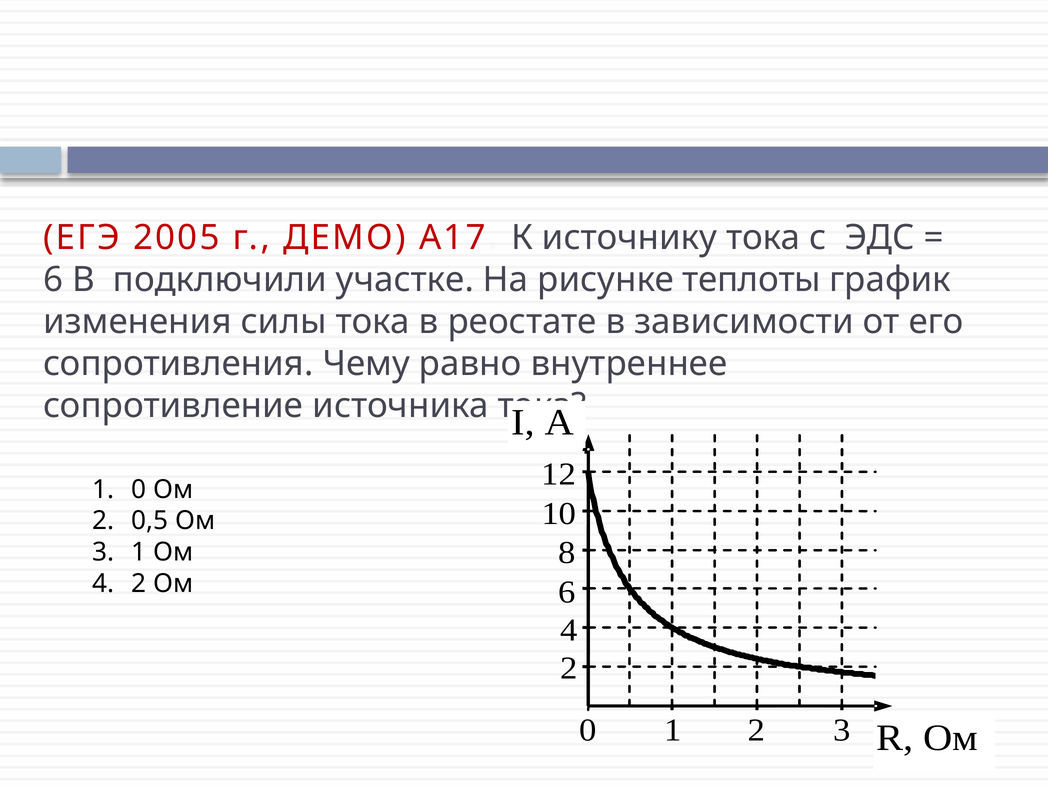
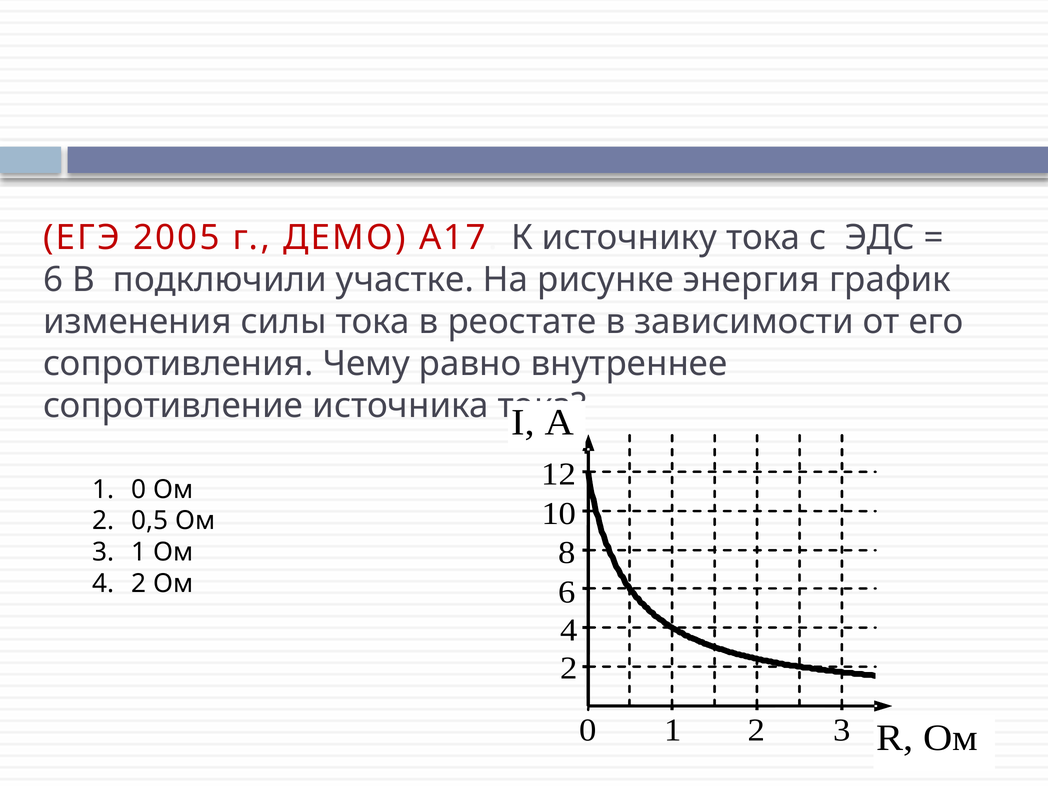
теплоты: теплоты -> энергия
